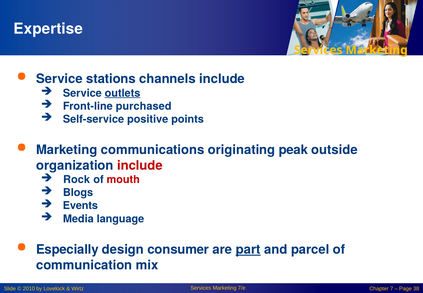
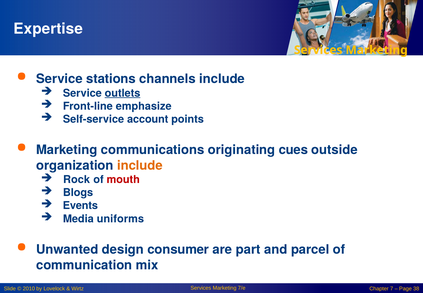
purchased: purchased -> emphasize
positive: positive -> account
peak: peak -> cues
include at (140, 165) colour: red -> orange
language: language -> uniforms
Especially: Especially -> Unwanted
part underline: present -> none
